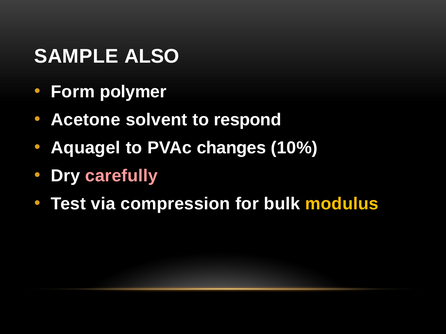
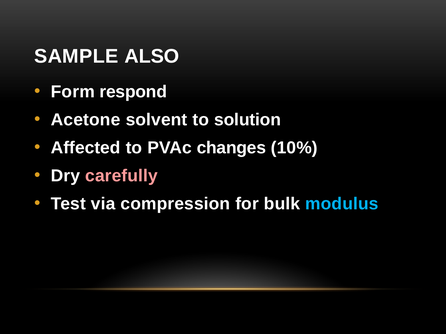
polymer: polymer -> respond
respond: respond -> solution
Aquagel: Aquagel -> Affected
modulus colour: yellow -> light blue
